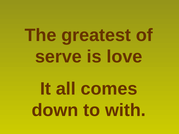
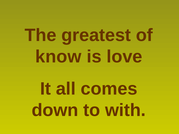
serve: serve -> know
